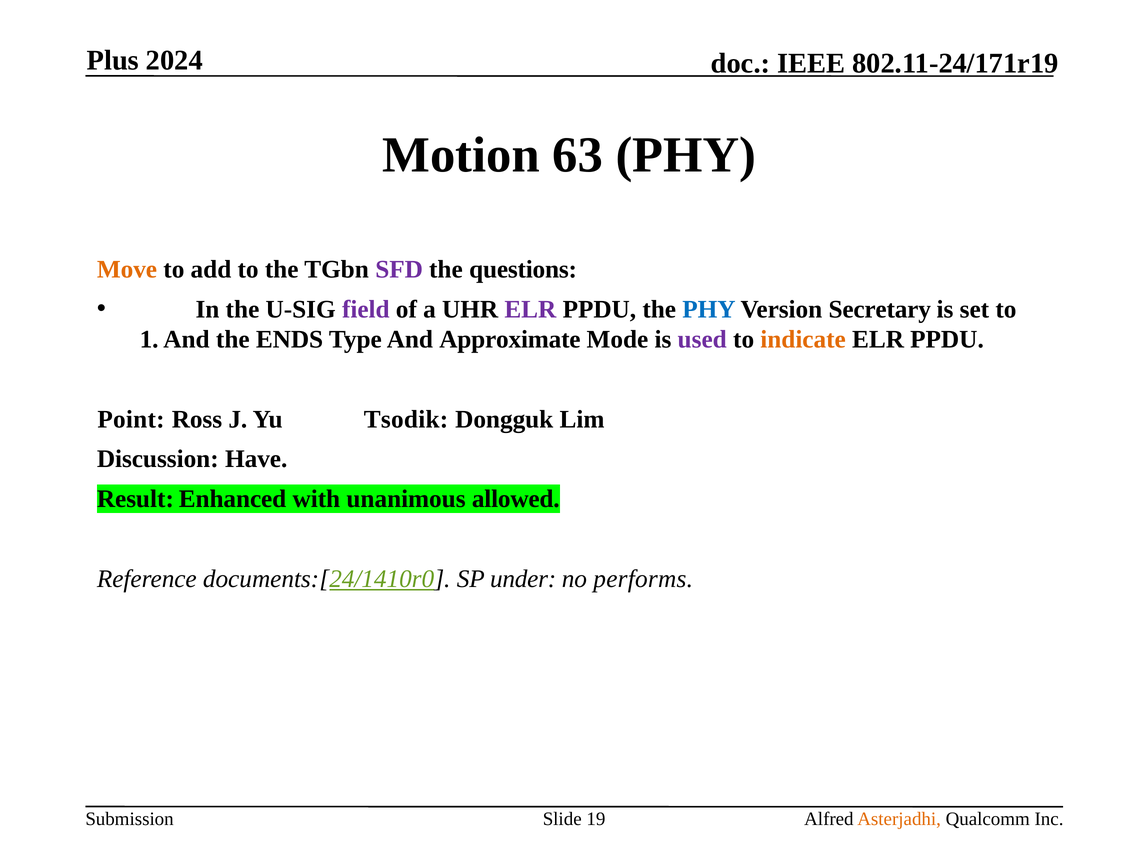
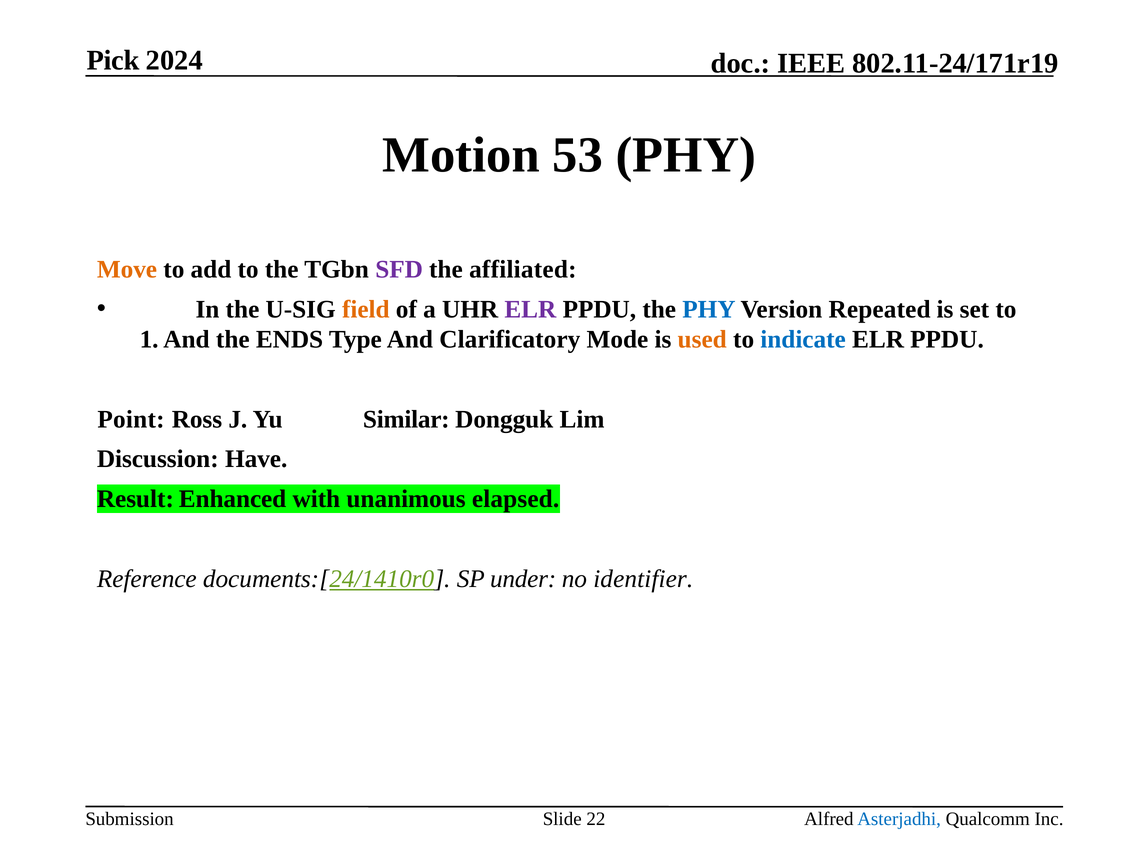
Plus: Plus -> Pick
63: 63 -> 53
questions: questions -> affiliated
field colour: purple -> orange
Secretary: Secretary -> Repeated
Approximate: Approximate -> Clarificatory
used colour: purple -> orange
indicate colour: orange -> blue
Tsodik: Tsodik -> Similar
allowed: allowed -> elapsed
performs: performs -> identifier
19: 19 -> 22
Asterjadhi colour: orange -> blue
